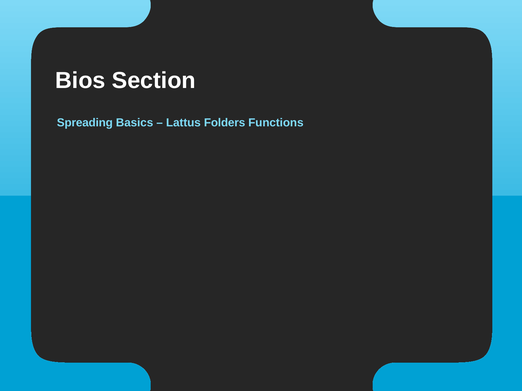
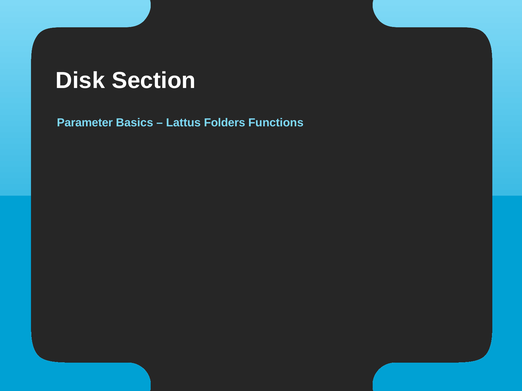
Bios: Bios -> Disk
Spreading: Spreading -> Parameter
